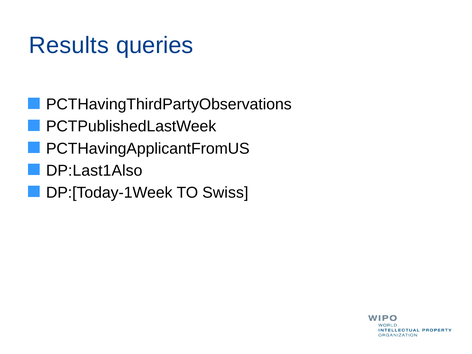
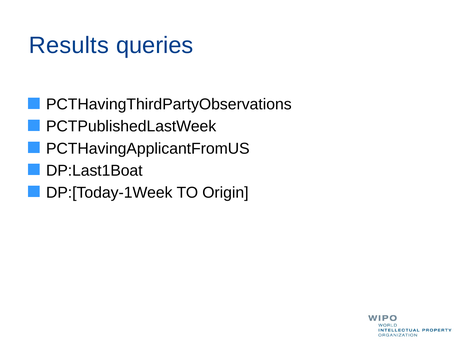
DP:Last1Also: DP:Last1Also -> DP:Last1Boat
Swiss: Swiss -> Origin
